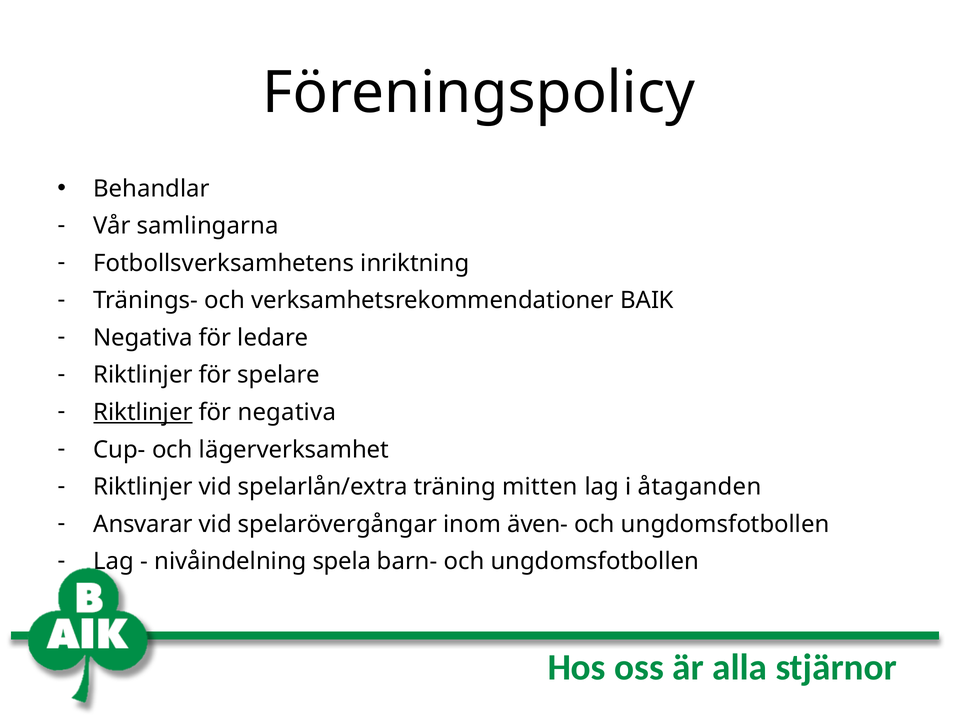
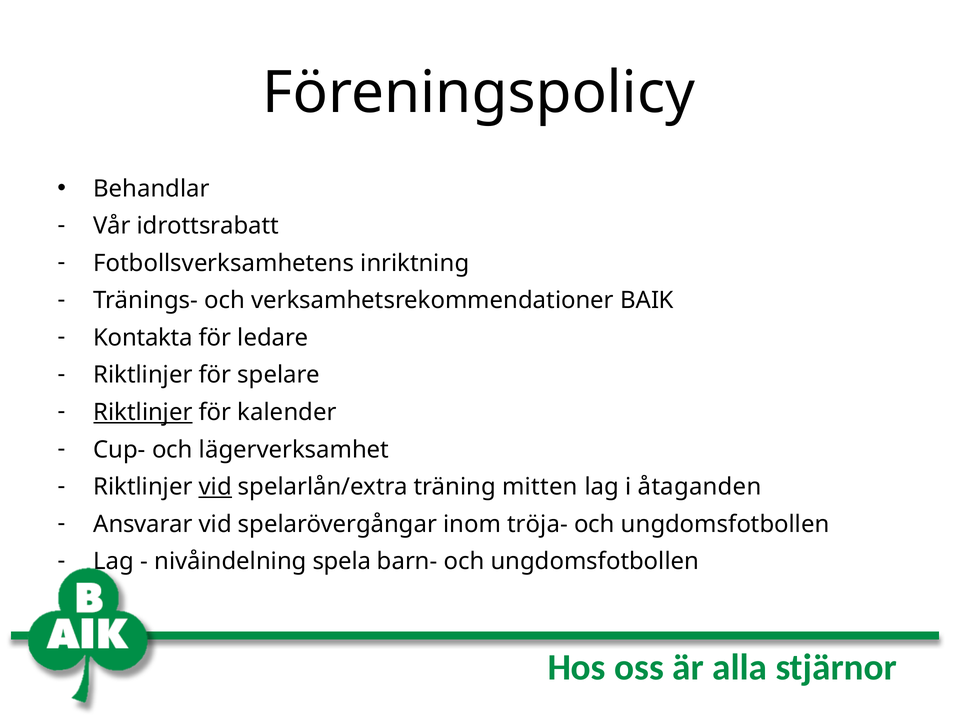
samlingarna: samlingarna -> idrottsrabatt
Negativa at (143, 338): Negativa -> Kontakta
för negativa: negativa -> kalender
vid at (215, 487) underline: none -> present
även-: även- -> tröja-
